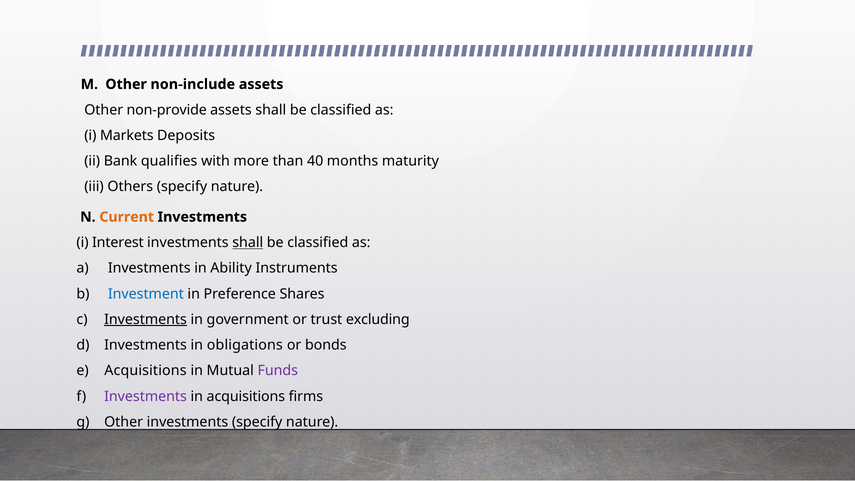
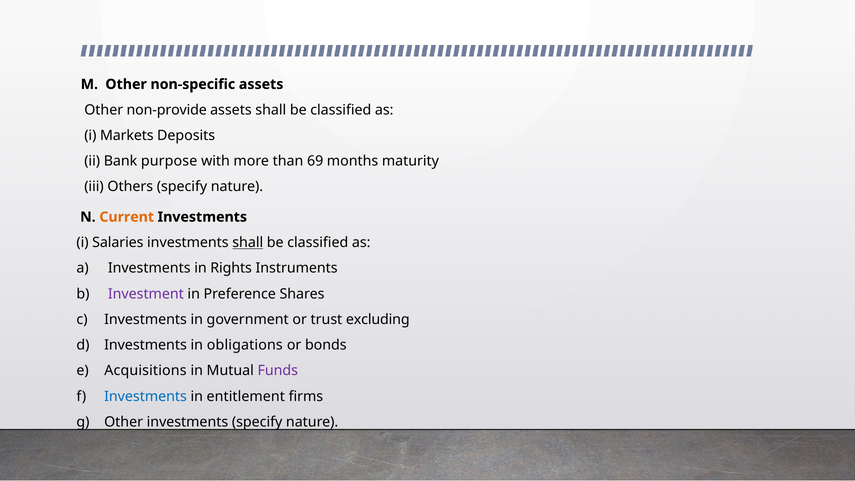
non-include: non-include -> non-specific
qualifies: qualifies -> purpose
40: 40 -> 69
Interest: Interest -> Salaries
Ability: Ability -> Rights
Investment colour: blue -> purple
Investments at (146, 319) underline: present -> none
Investments at (146, 396) colour: purple -> blue
in acquisitions: acquisitions -> entitlement
